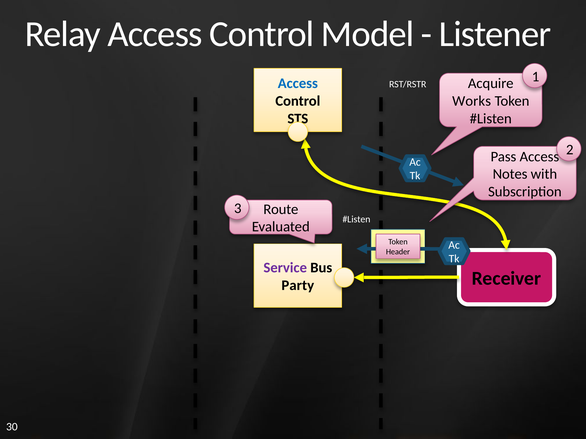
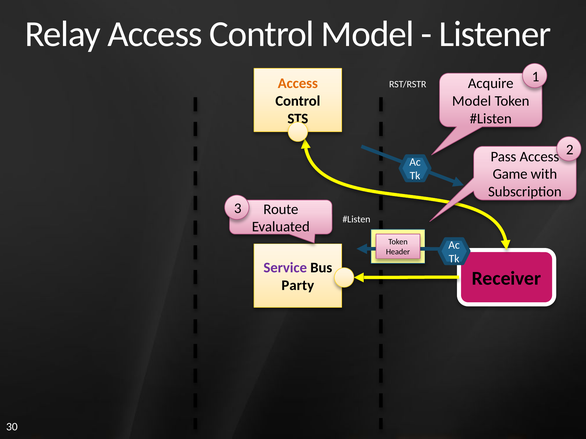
Access at (298, 84) colour: blue -> orange
Works at (472, 101): Works -> Model
Notes: Notes -> Game
